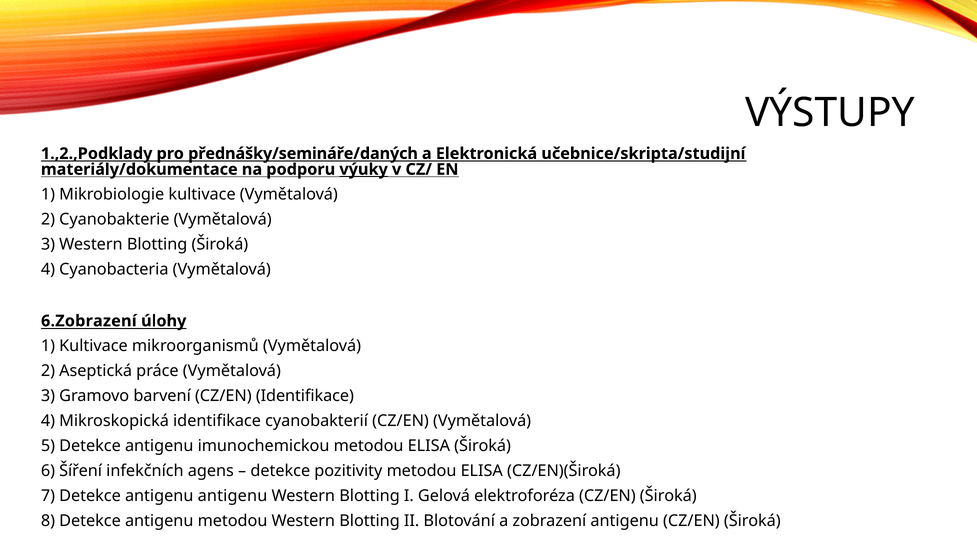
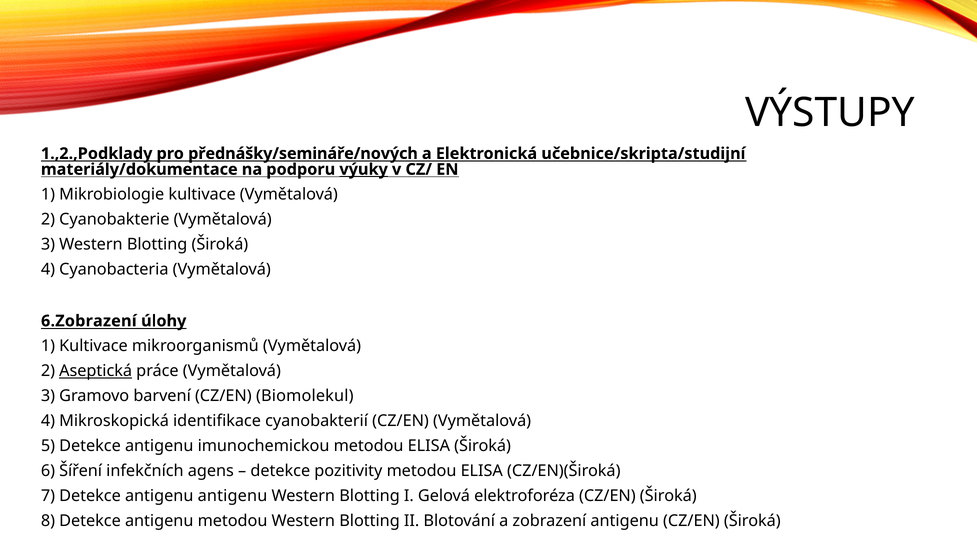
přednášky/semináře/daných: přednášky/semináře/daných -> přednášky/semináře/nových
Aseptická underline: none -> present
CZ/EN Identifikace: Identifikace -> Biomolekul
